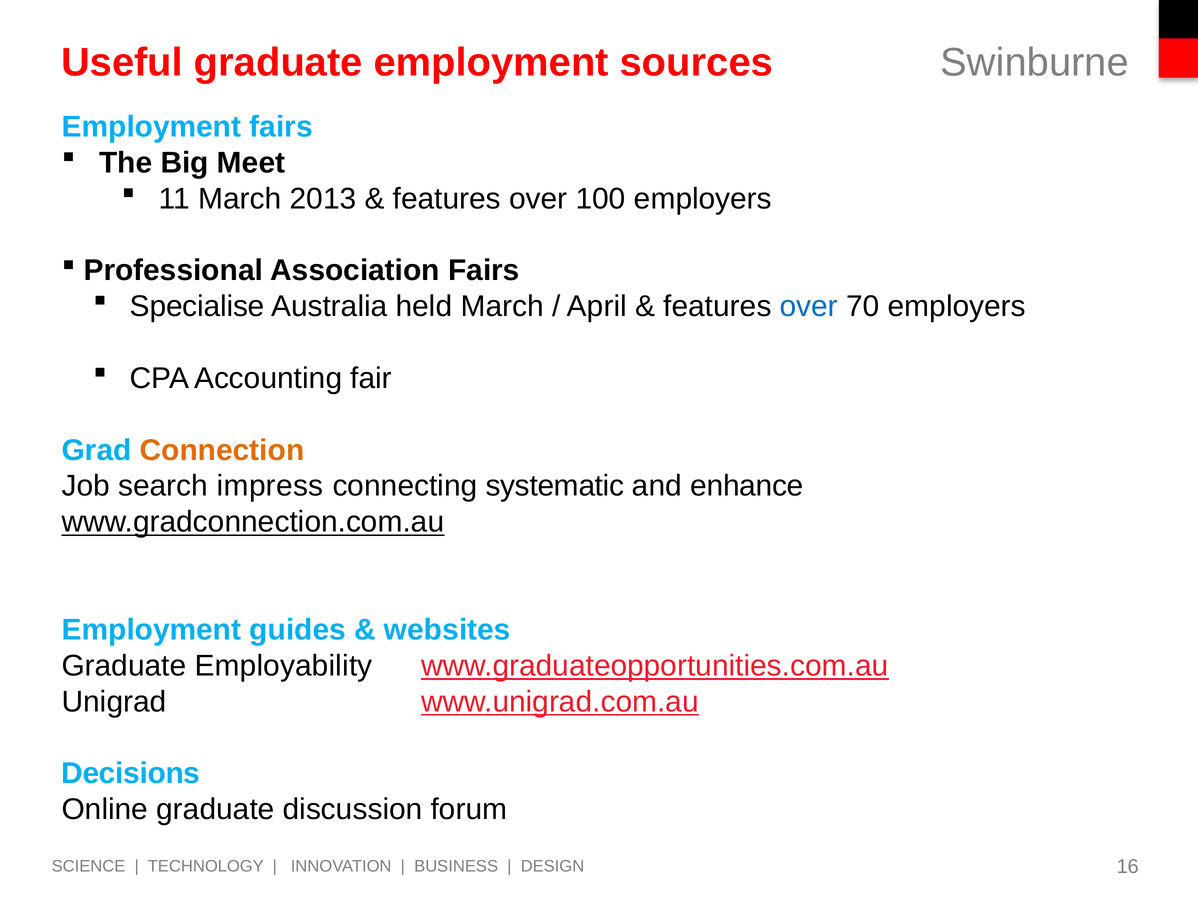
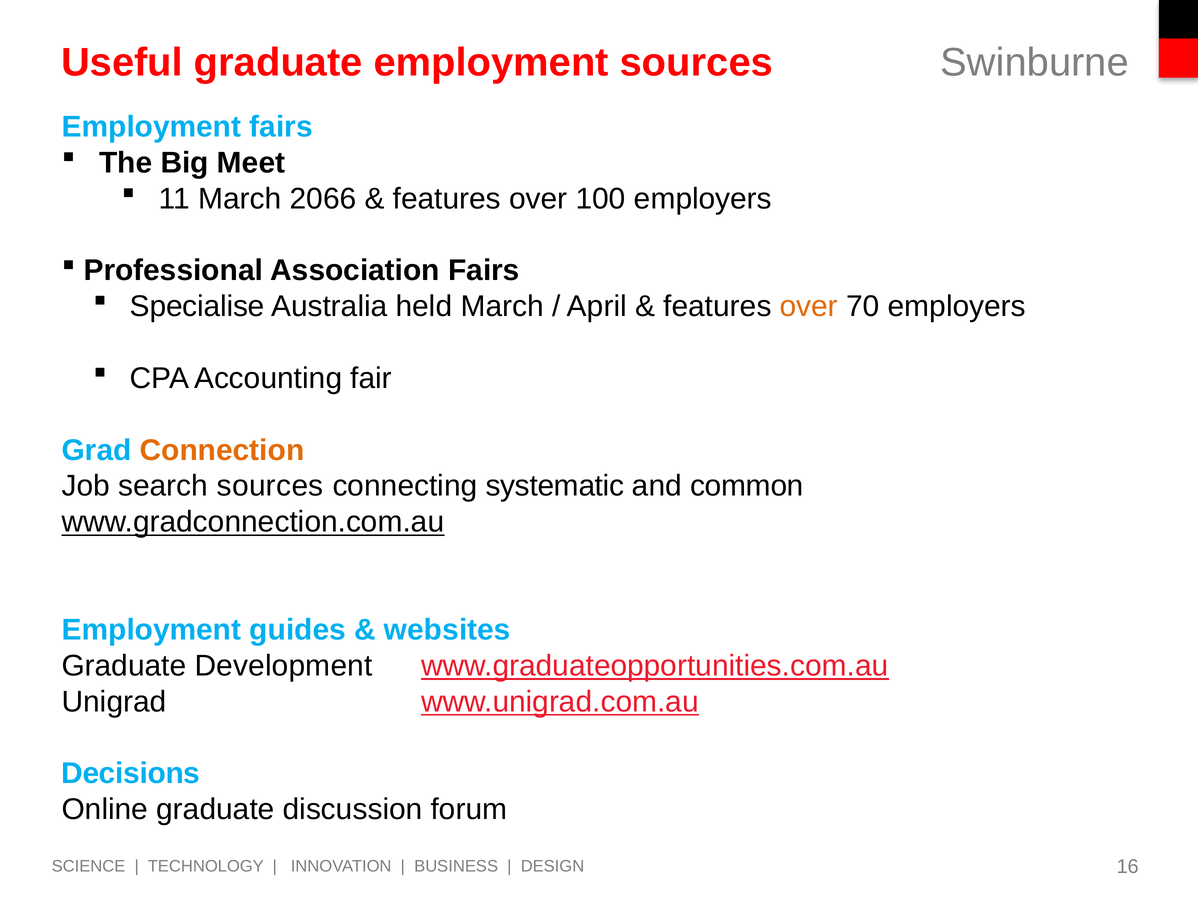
2013: 2013 -> 2066
over at (809, 307) colour: blue -> orange
search impress: impress -> sources
enhance: enhance -> common
Employability: Employability -> Development
